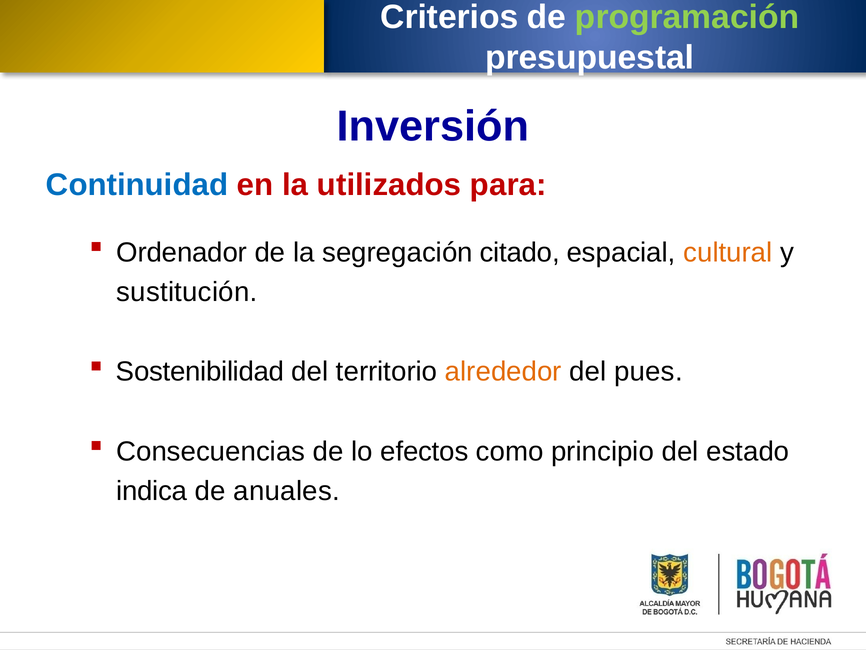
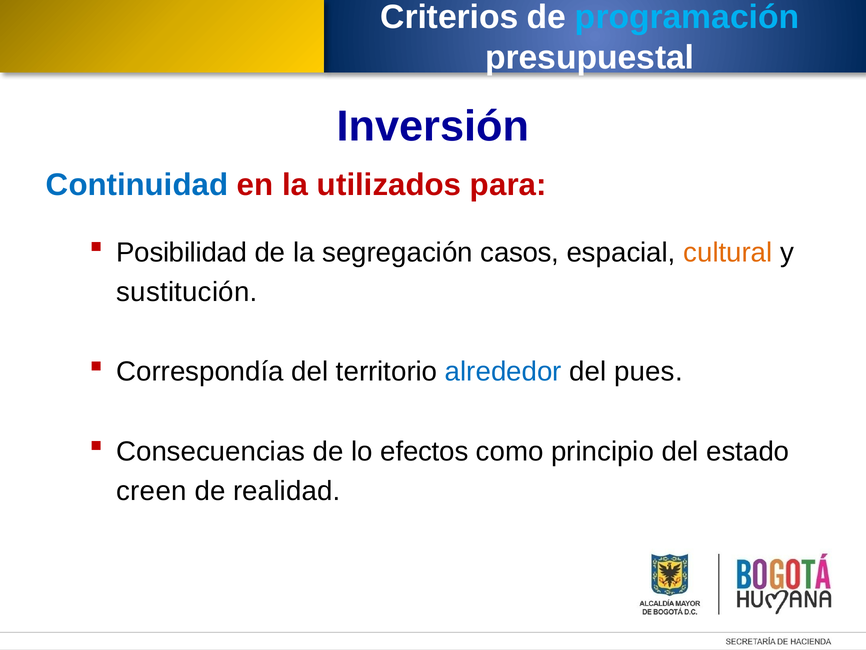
programación colour: light green -> light blue
Ordenador: Ordenador -> Posibilidad
citado: citado -> casos
Sostenibilidad: Sostenibilidad -> Correspondía
alrededor colour: orange -> blue
indica: indica -> creen
anuales: anuales -> realidad
